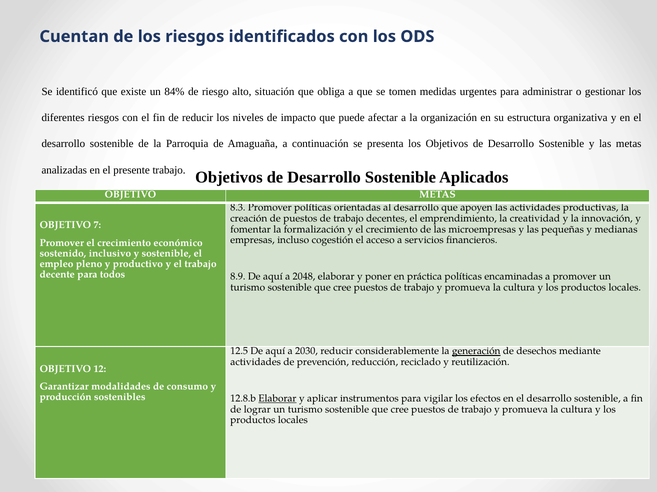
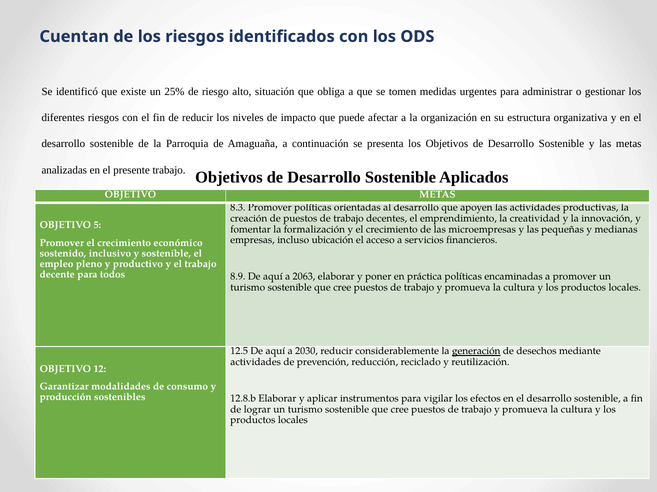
84%: 84% -> 25%
7: 7 -> 5
cogestión: cogestión -> ubicación
2048: 2048 -> 2063
Elaborar at (277, 399) underline: present -> none
